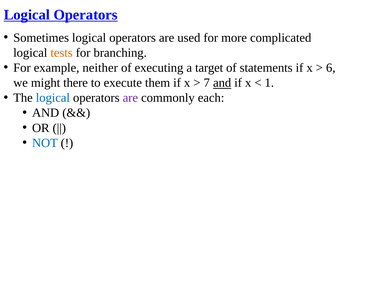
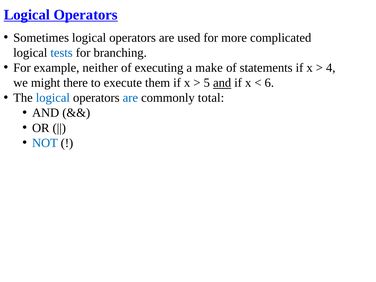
tests colour: orange -> blue
target: target -> make
6: 6 -> 4
7: 7 -> 5
1: 1 -> 6
are at (130, 98) colour: purple -> blue
each: each -> total
